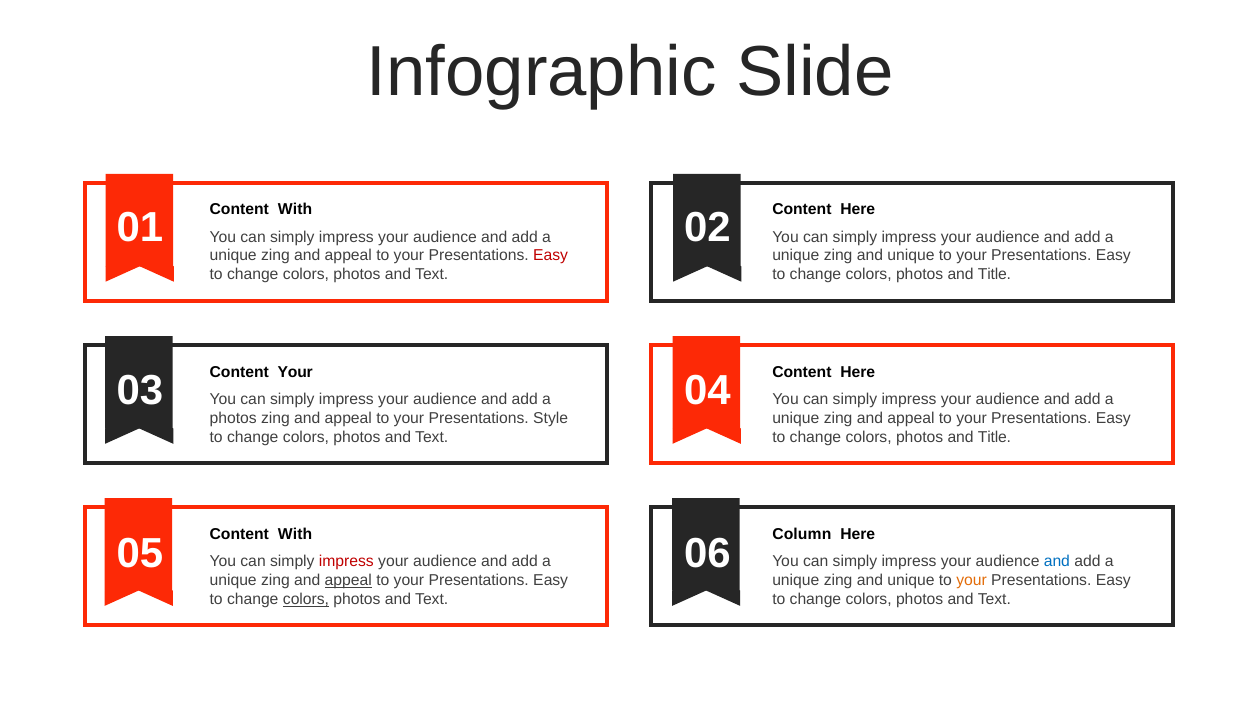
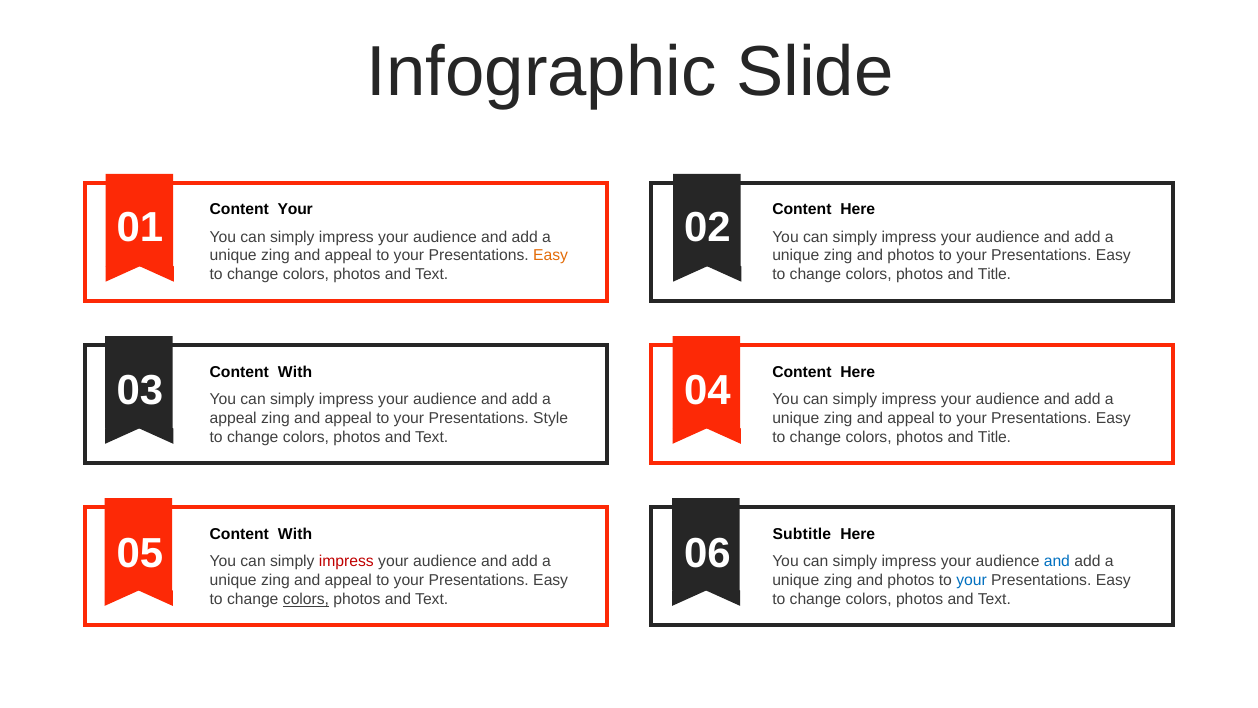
With at (295, 210): With -> Your
Easy at (551, 256) colour: red -> orange
unique at (911, 256): unique -> photos
Your at (295, 372): Your -> With
photos at (233, 418): photos -> appeal
Column: Column -> Subtitle
appeal at (348, 580) underline: present -> none
unique at (911, 580): unique -> photos
your at (972, 580) colour: orange -> blue
